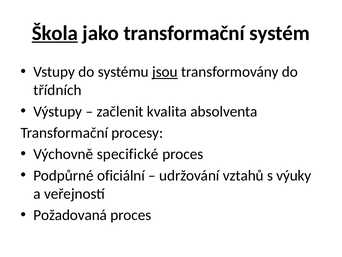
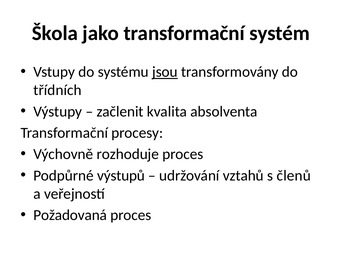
Škola underline: present -> none
specifické: specifické -> rozhoduje
oficiální: oficiální -> výstupů
výuky: výuky -> členů
